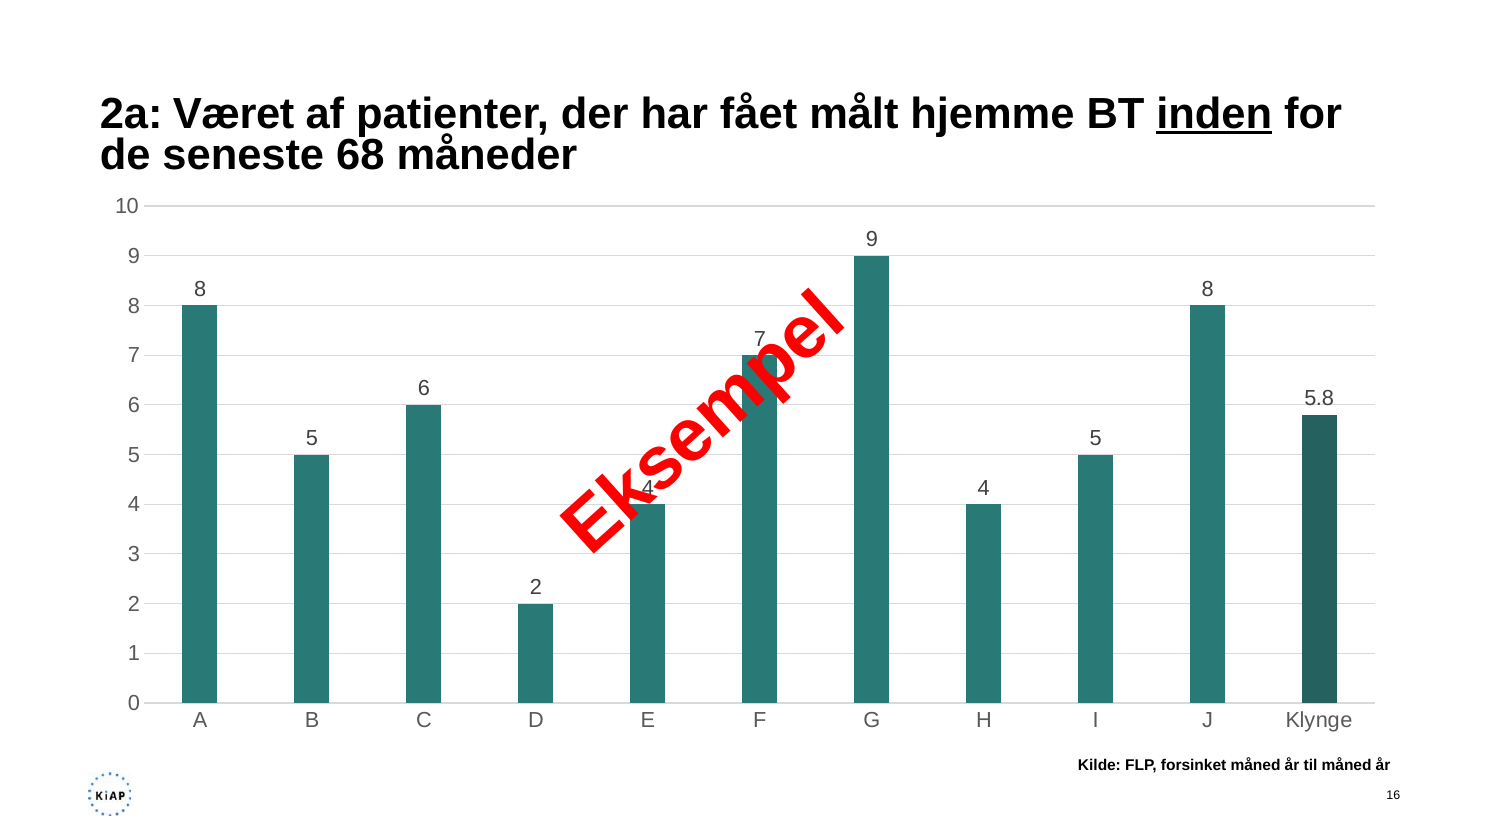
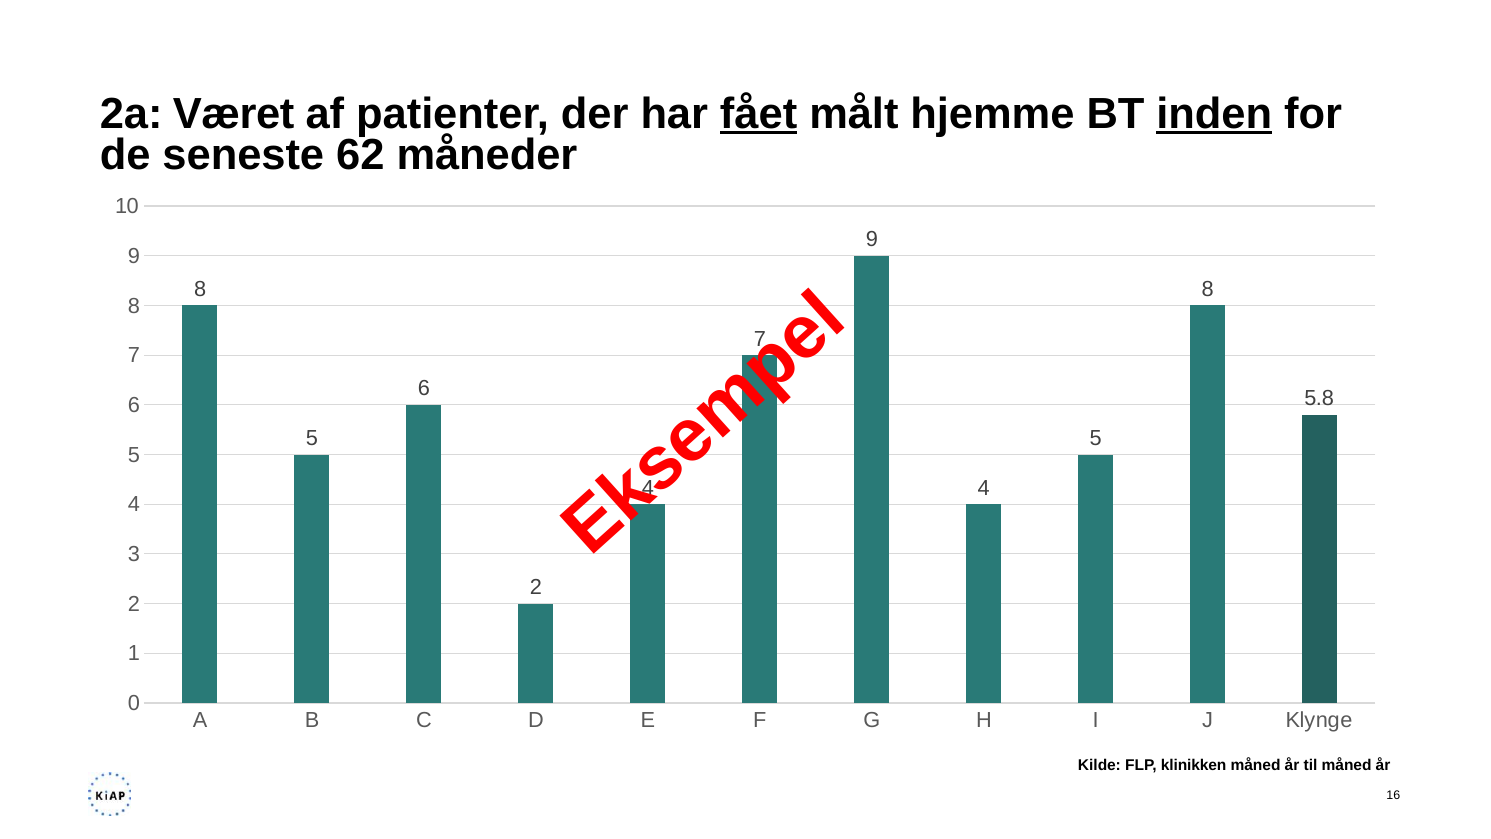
fået underline: none -> present
68: 68 -> 62
forsinket: forsinket -> klinikken
